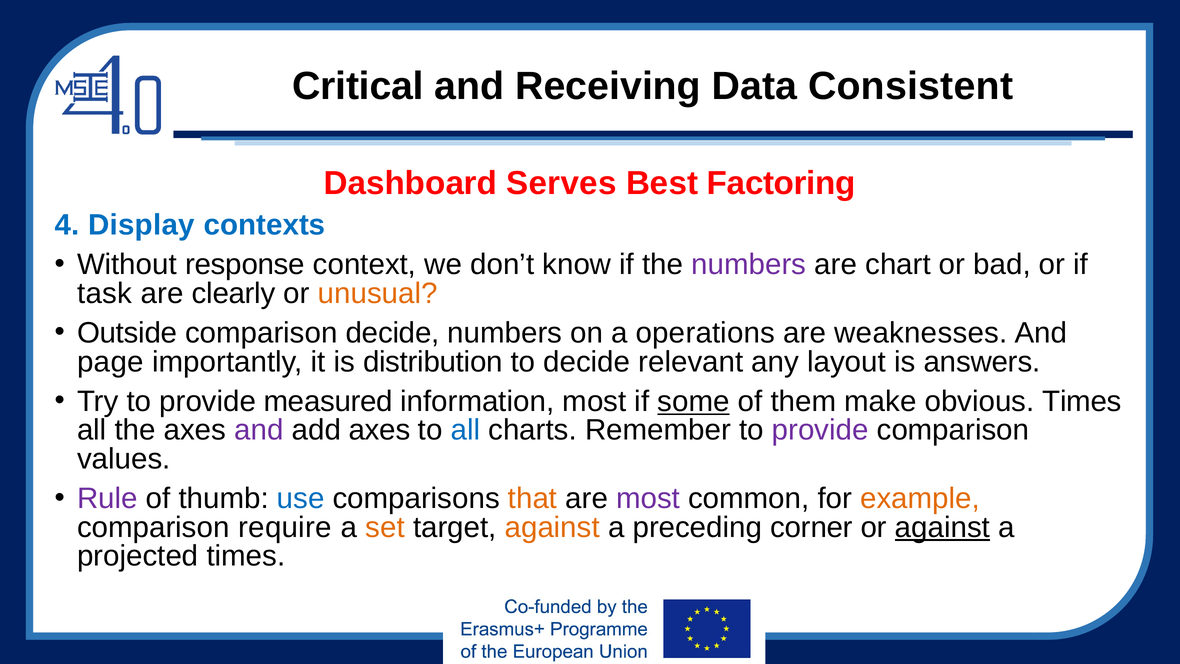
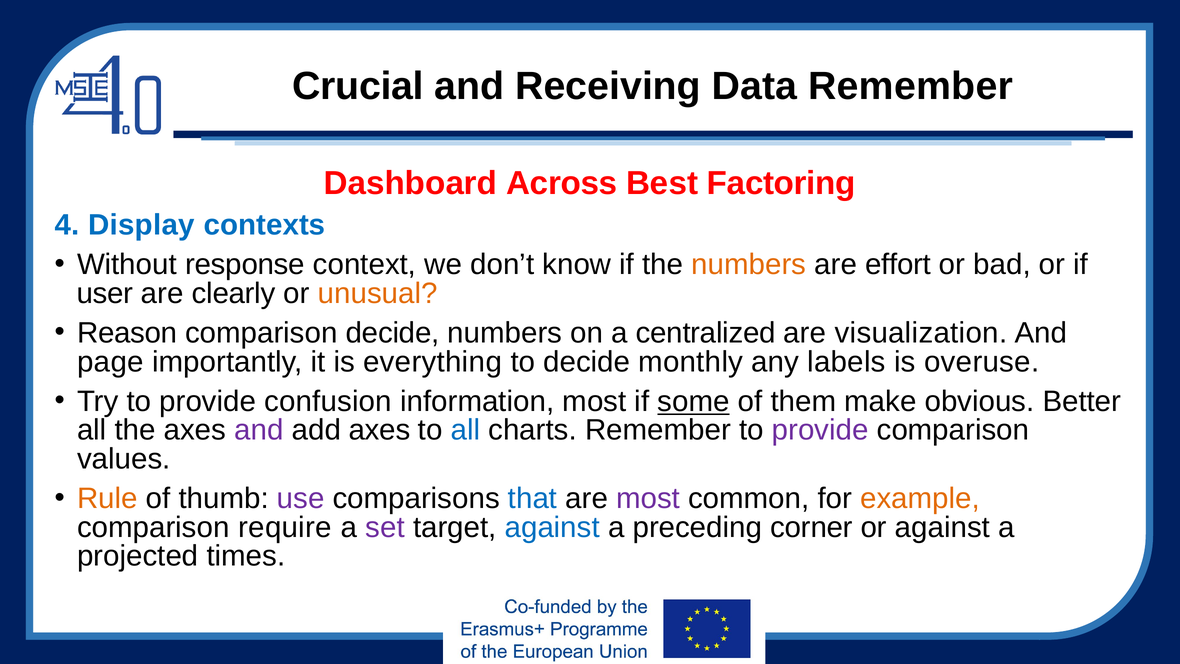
Critical: Critical -> Crucial
Data Consistent: Consistent -> Remember
Serves: Serves -> Across
numbers at (749, 265) colour: purple -> orange
chart: chart -> effort
task: task -> user
Outside: Outside -> Reason
operations: operations -> centralized
weaknesses: weaknesses -> visualization
distribution: distribution -> everything
relevant: relevant -> monthly
layout: layout -> labels
answers: answers -> overuse
measured: measured -> confusion
obvious Times: Times -> Better
Rule colour: purple -> orange
use colour: blue -> purple
that colour: orange -> blue
set colour: orange -> purple
against at (552, 527) colour: orange -> blue
against at (942, 527) underline: present -> none
